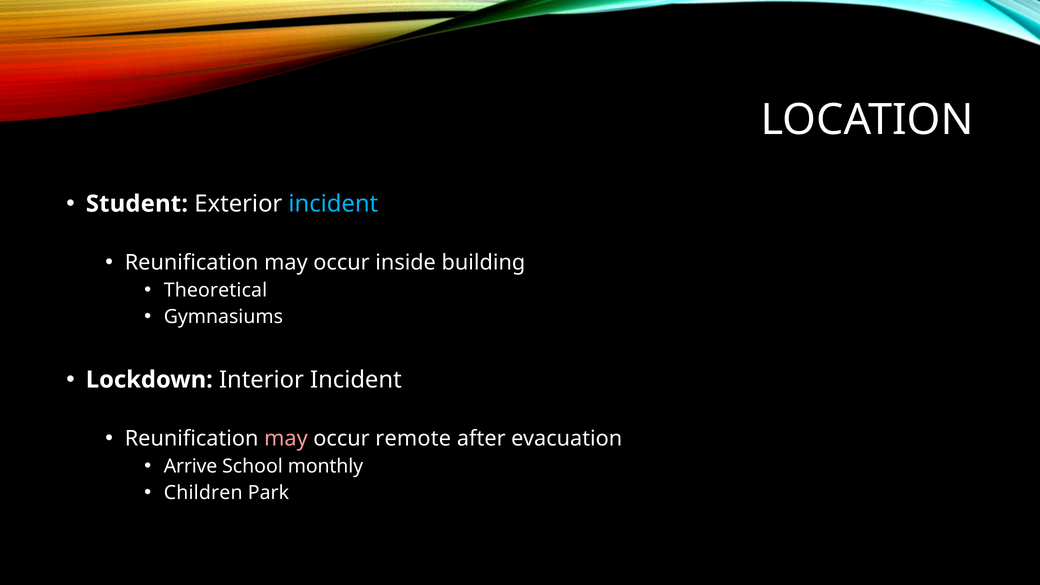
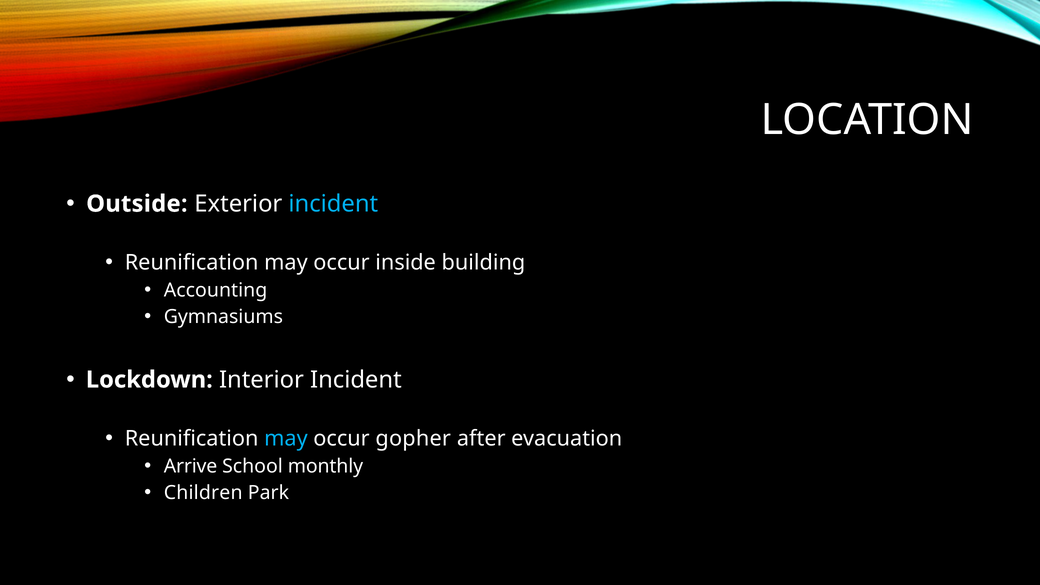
Student: Student -> Outside
Theoretical: Theoretical -> Accounting
may at (286, 439) colour: pink -> light blue
remote: remote -> gopher
